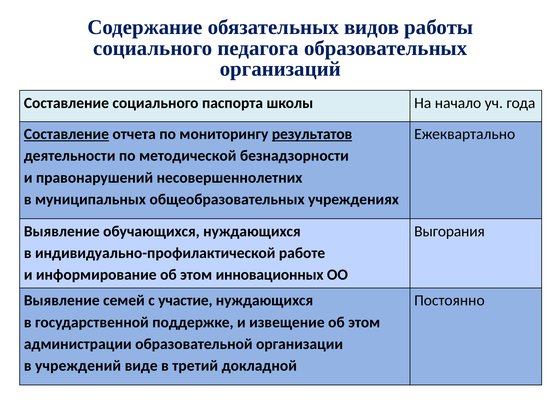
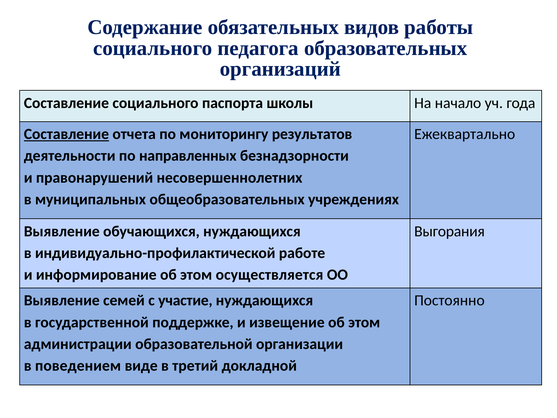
результатов underline: present -> none
методической: методической -> направленных
инновационных: инновационных -> осуществляется
учреждений: учреждений -> поведением
